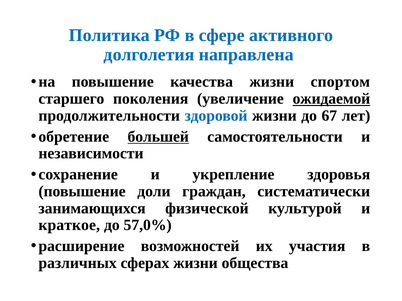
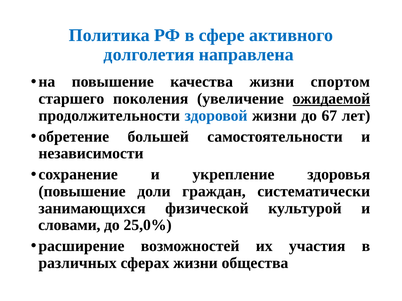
большей underline: present -> none
краткое: краткое -> словами
57,0%: 57,0% -> 25,0%
